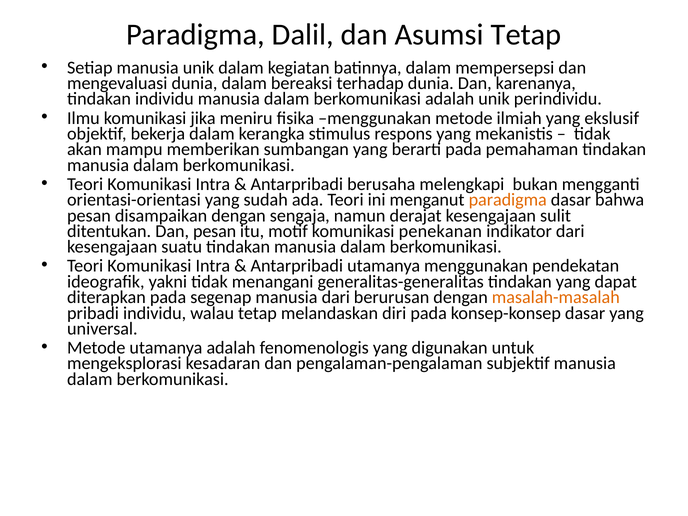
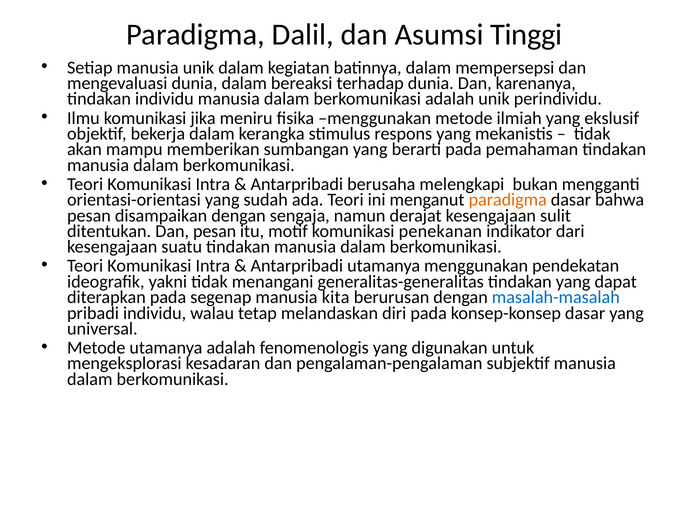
Asumsi Tetap: Tetap -> Tinggi
manusia dari: dari -> kita
masalah-masalah colour: orange -> blue
